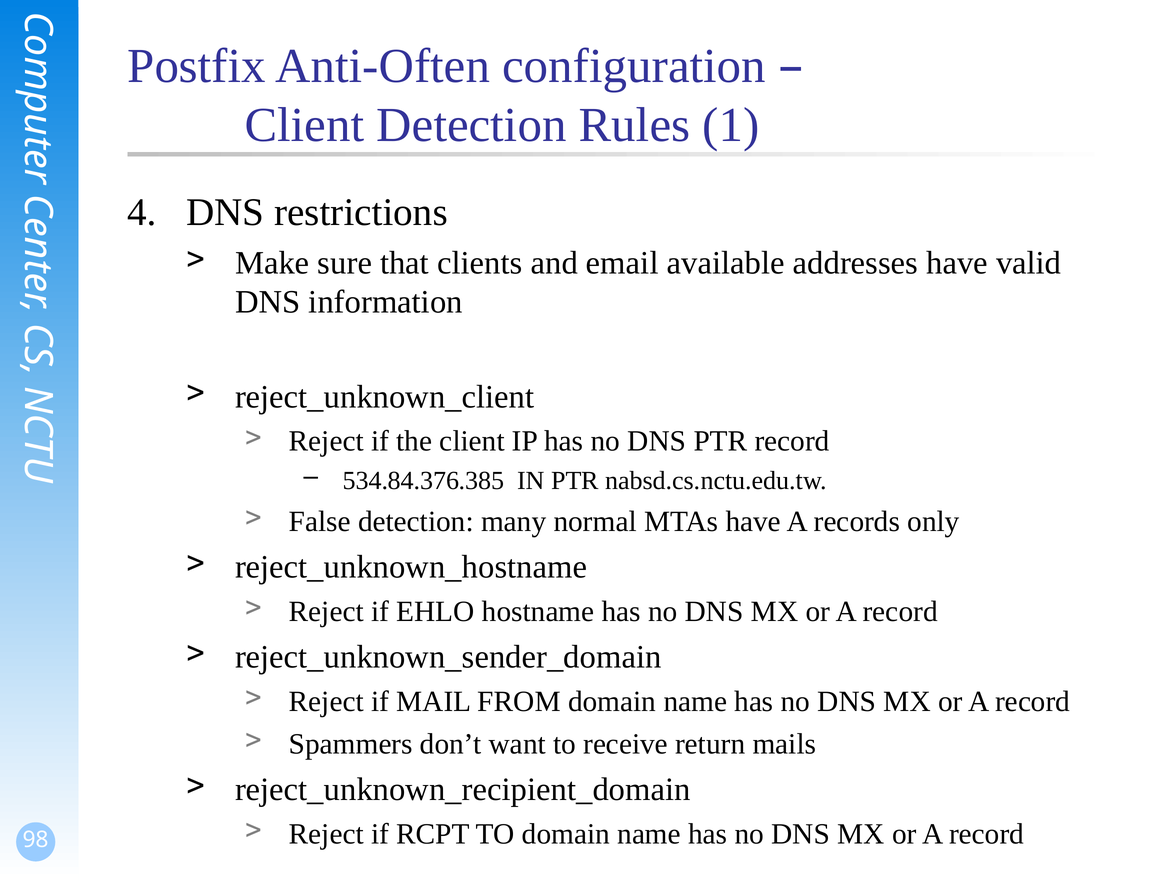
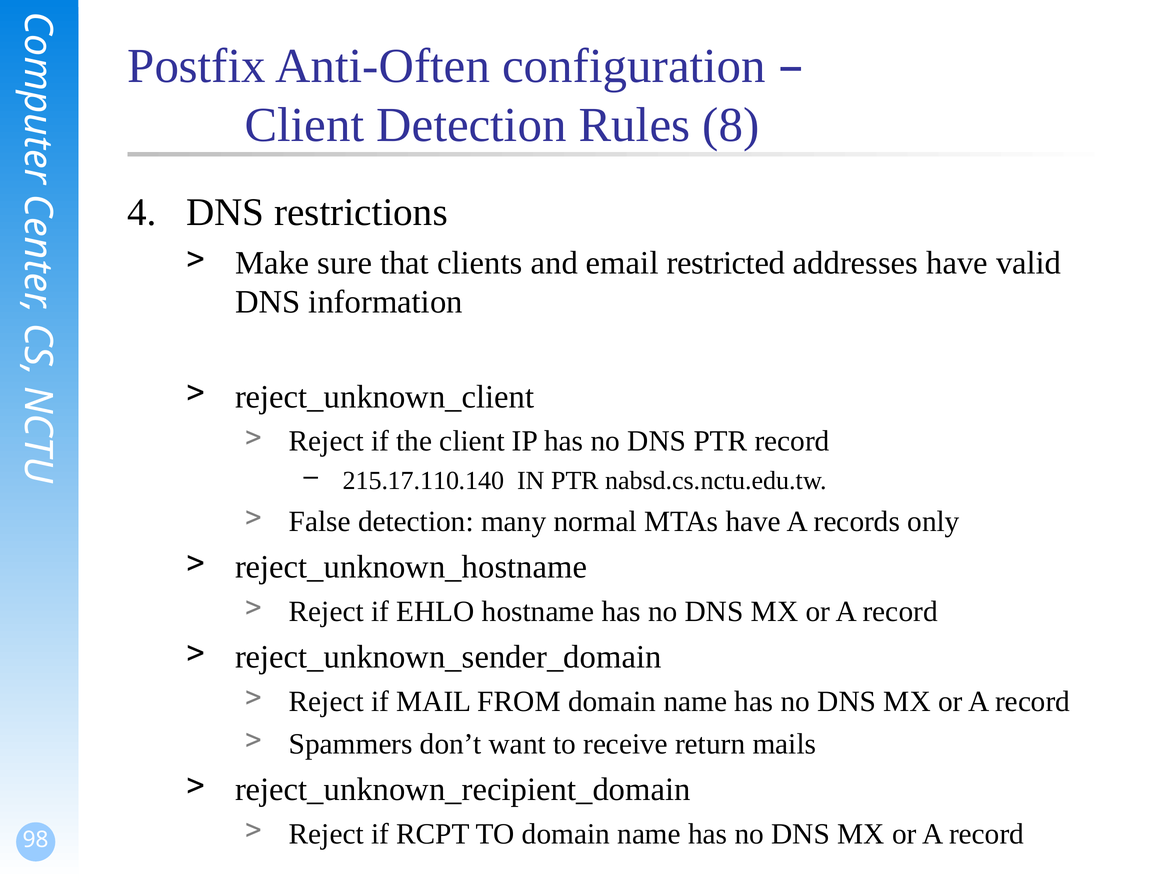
1: 1 -> 8
available: available -> restricted
534.84.376.385: 534.84.376.385 -> 215.17.110.140
